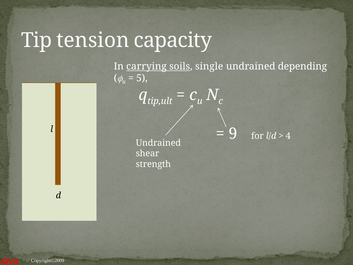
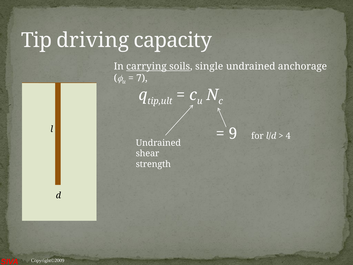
tension: tension -> driving
depending: depending -> anchorage
5: 5 -> 7
